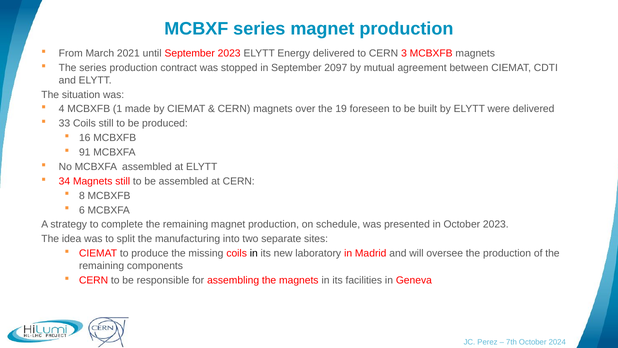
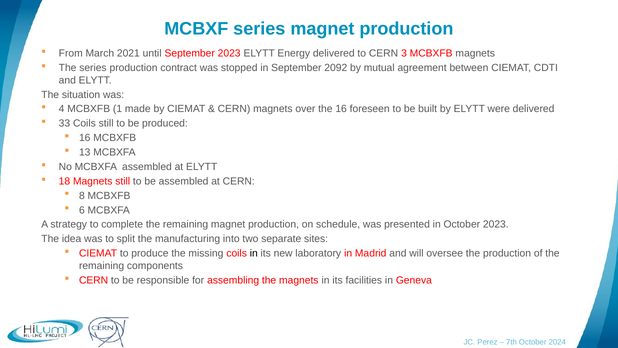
2097: 2097 -> 2092
the 19: 19 -> 16
91: 91 -> 13
34: 34 -> 18
